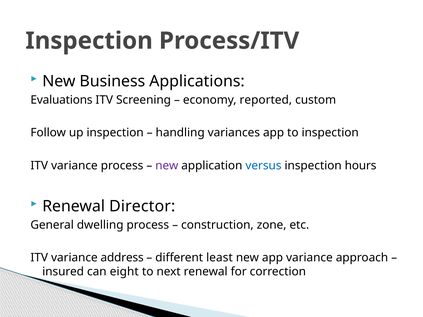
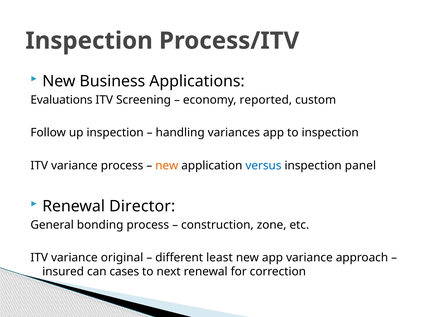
new at (167, 166) colour: purple -> orange
hours: hours -> panel
dwelling: dwelling -> bonding
address: address -> original
eight: eight -> cases
